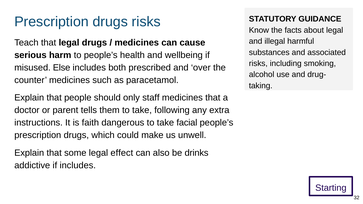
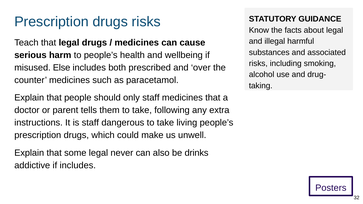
is faith: faith -> staff
facial: facial -> living
effect: effect -> never
Starting: Starting -> Posters
